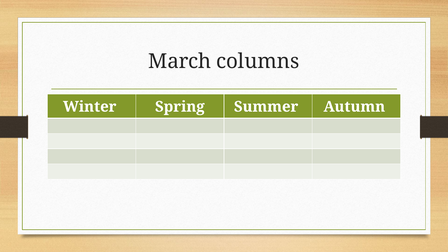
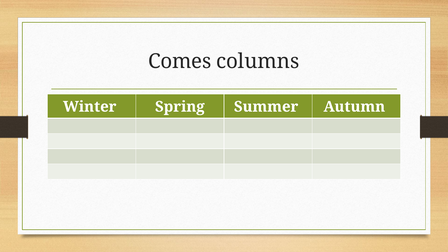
March: March -> Comes
